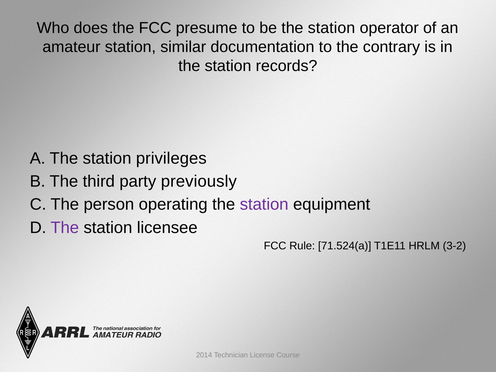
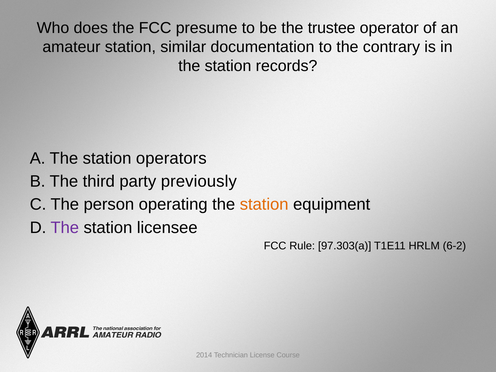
be the station: station -> trustee
privileges: privileges -> operators
station at (264, 205) colour: purple -> orange
71.524(a: 71.524(a -> 97.303(a
3-2: 3-2 -> 6-2
